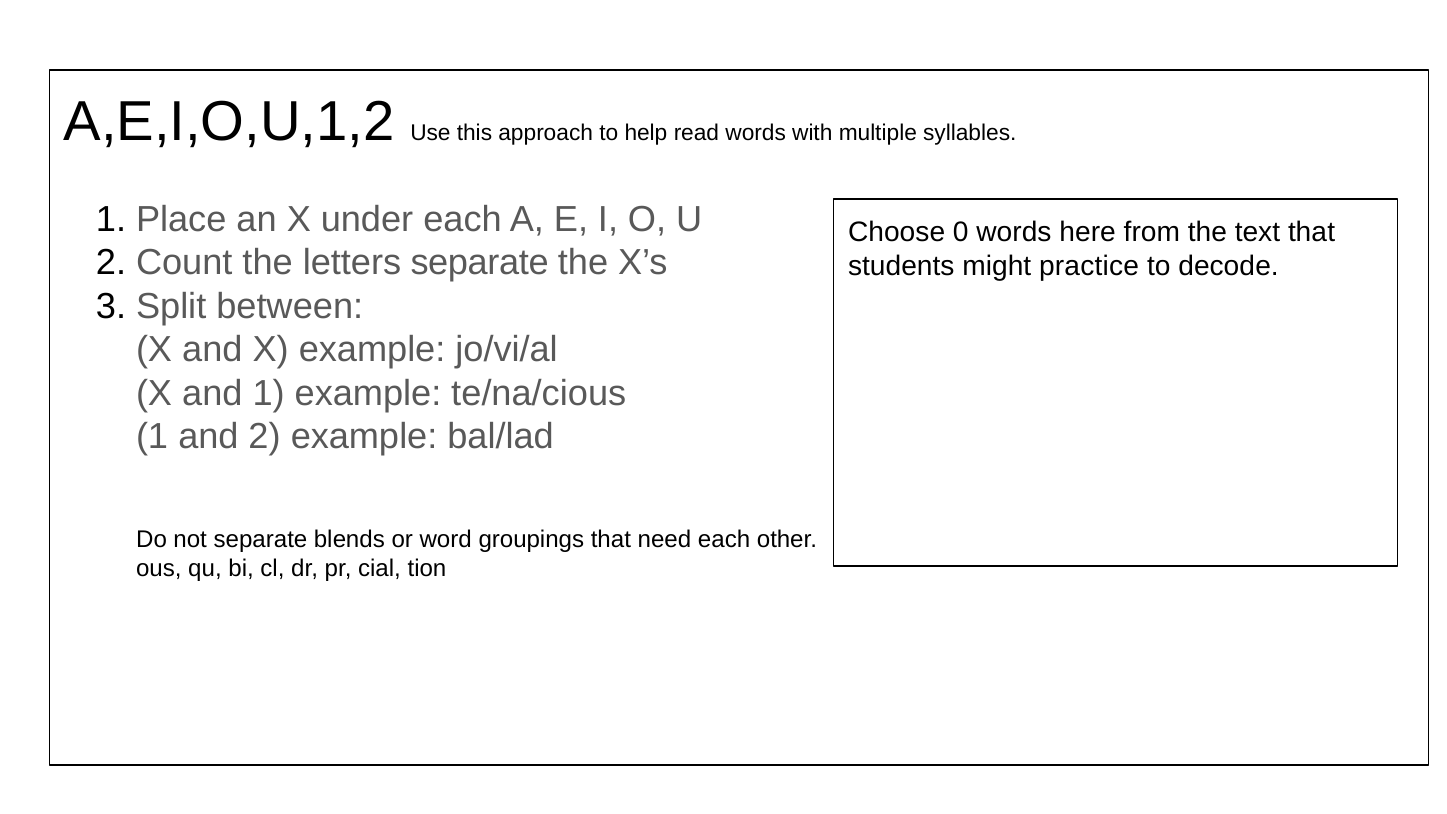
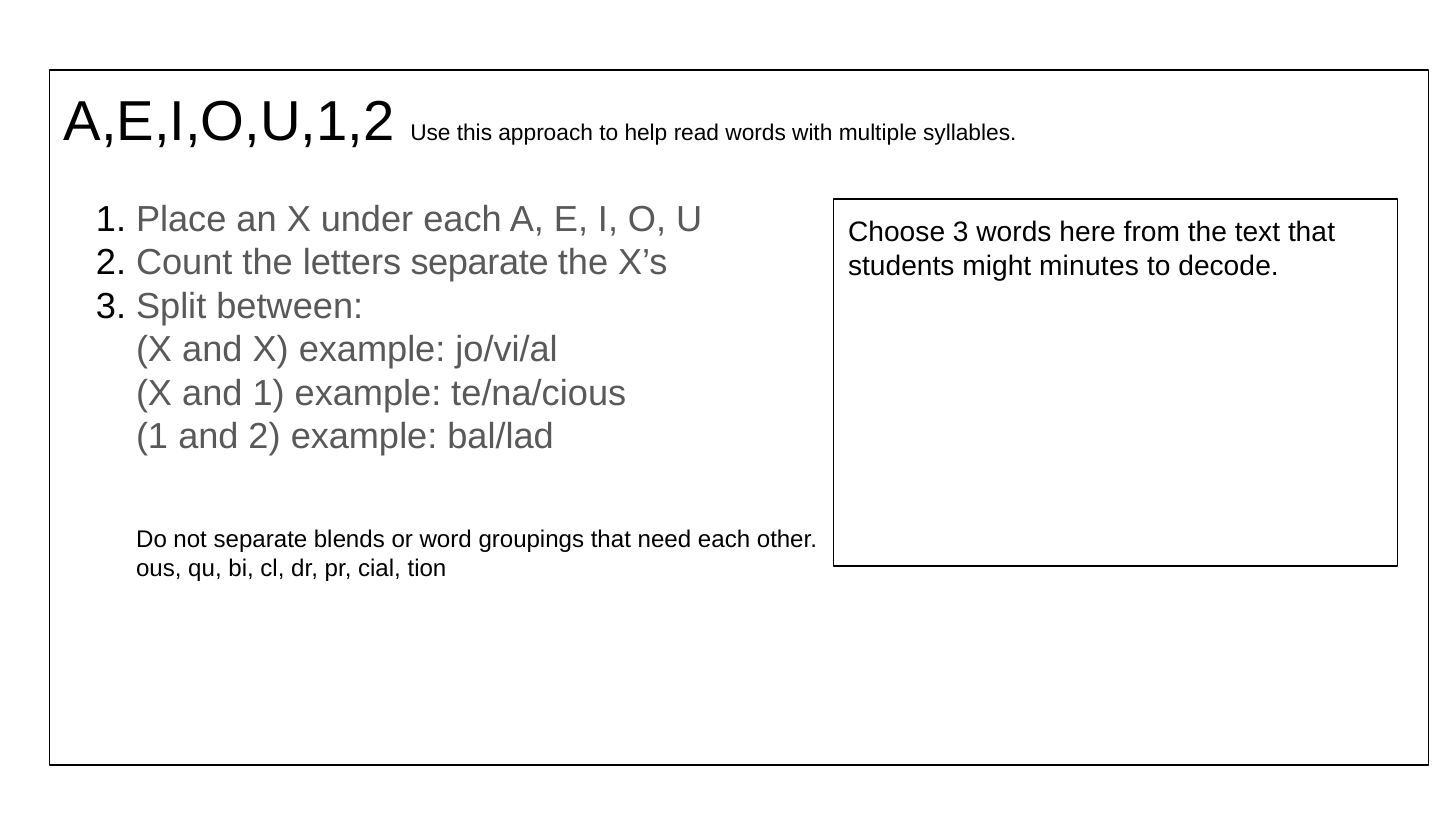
Choose 0: 0 -> 3
practice: practice -> minutes
